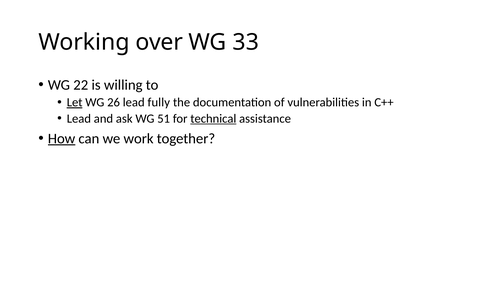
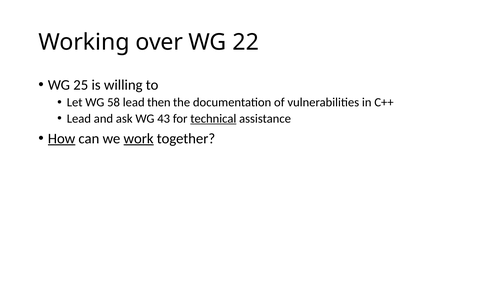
33: 33 -> 22
22: 22 -> 25
Let underline: present -> none
26: 26 -> 58
fully: fully -> then
51: 51 -> 43
work underline: none -> present
